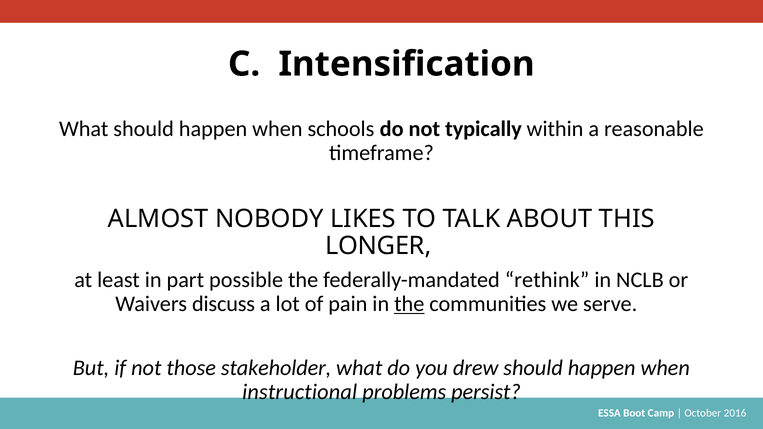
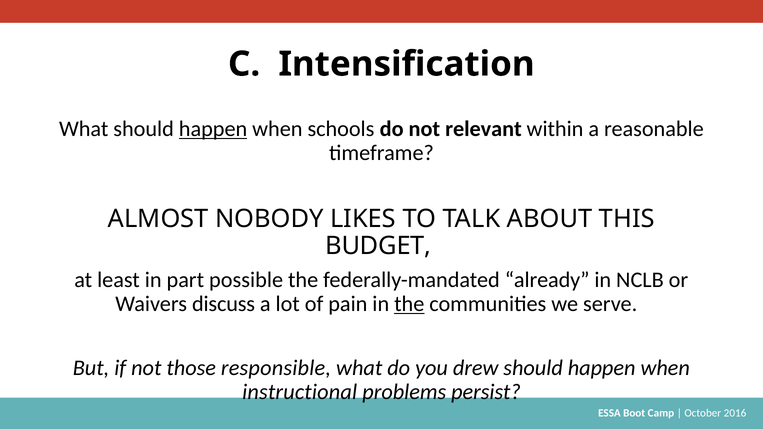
happen at (213, 129) underline: none -> present
typically: typically -> relevant
LONGER: LONGER -> BUDGET
rethink: rethink -> already
stakeholder: stakeholder -> responsible
